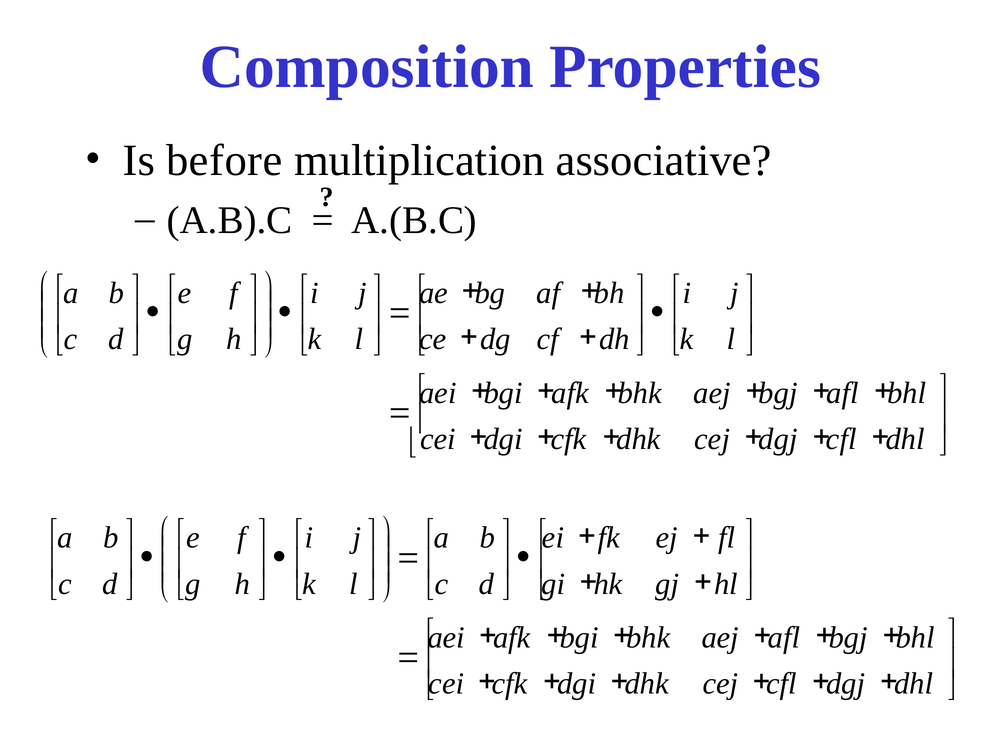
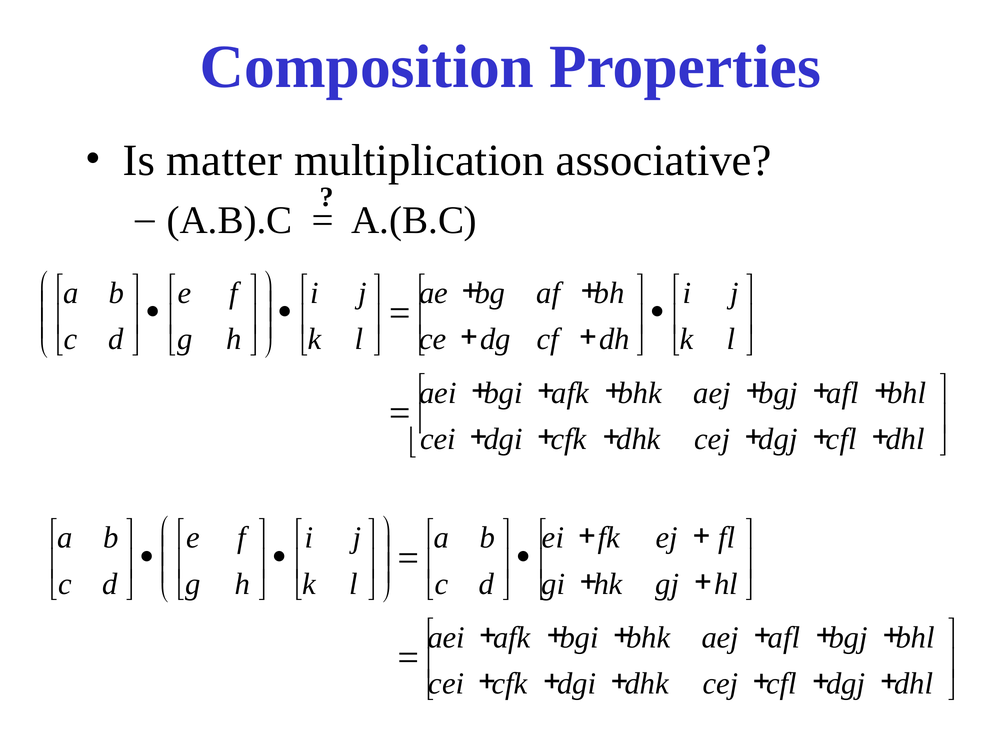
before: before -> matter
